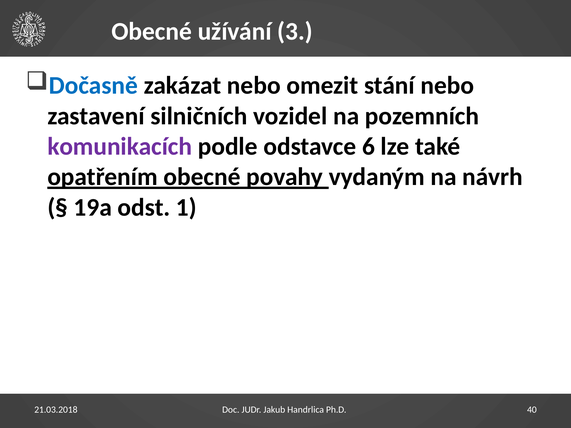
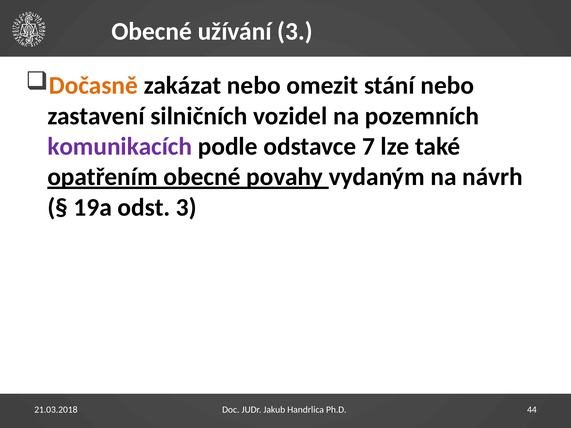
Dočasně colour: blue -> orange
6: 6 -> 7
odst 1: 1 -> 3
40: 40 -> 44
